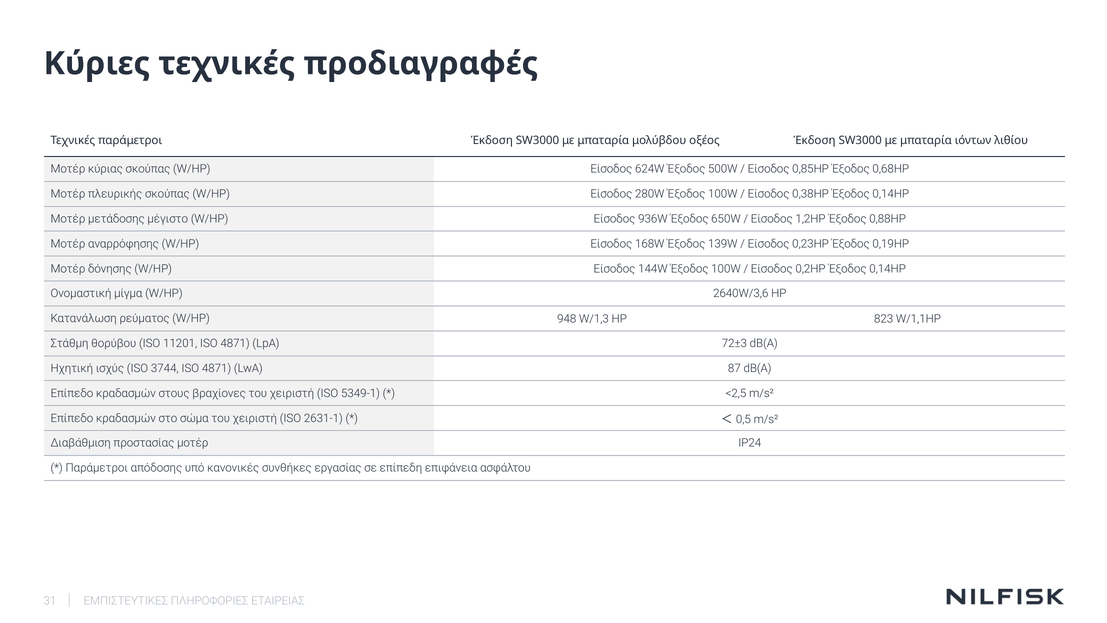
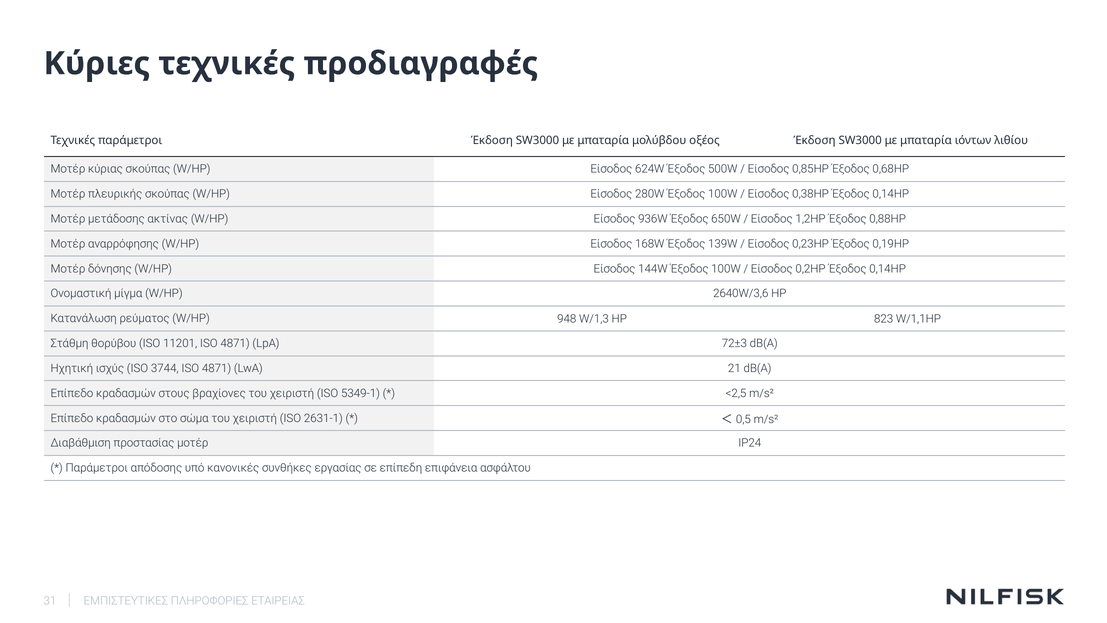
μέγιστο: μέγιστο -> ακτίνας
87: 87 -> 21
